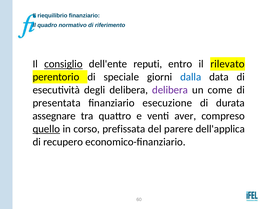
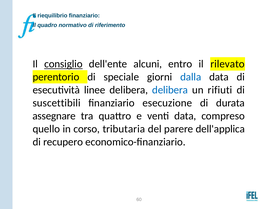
reputi: reputi -> alcuni
degli: degli -> linee
delibera at (170, 90) colour: purple -> blue
come: come -> rifiuti
presentata: presentata -> suscettibili
venti aver: aver -> data
quello underline: present -> none
prefissata: prefissata -> tributaria
